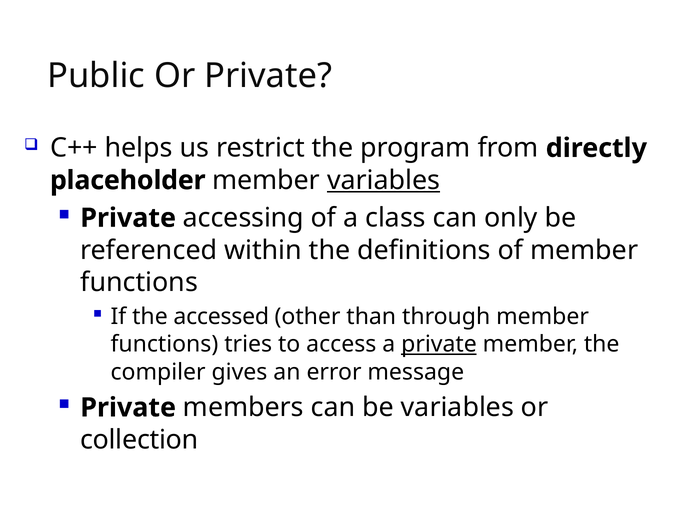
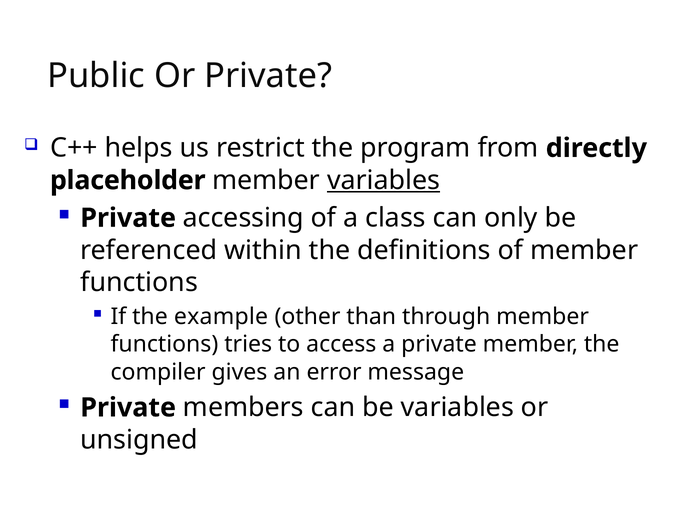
accessed: accessed -> example
private at (439, 345) underline: present -> none
collection: collection -> unsigned
